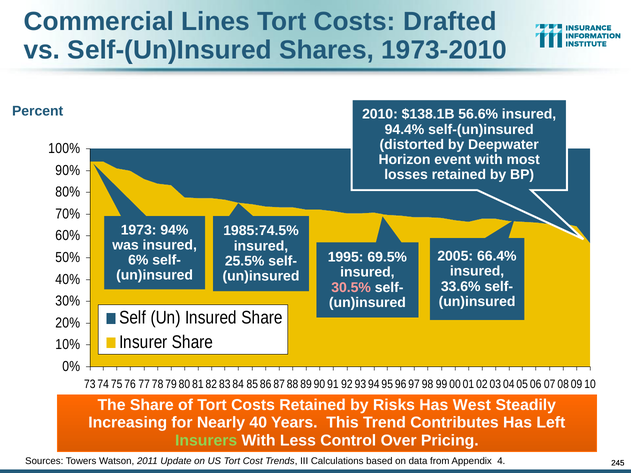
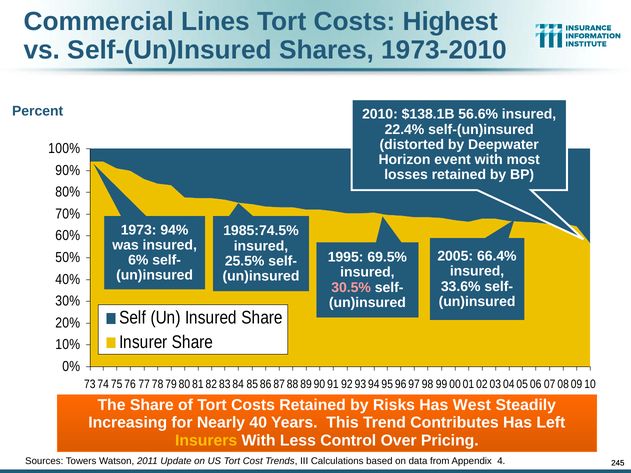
Drafted: Drafted -> Highest
94.4%: 94.4% -> 22.4%
Insurers colour: light green -> yellow
